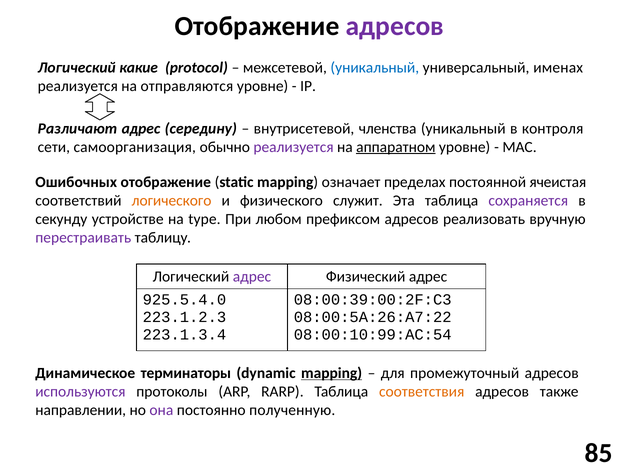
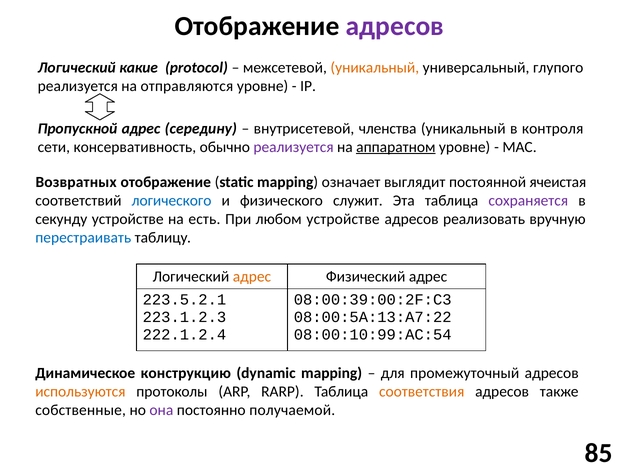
уникальный at (375, 68) colour: blue -> orange
именах: именах -> глупого
Различают: Различают -> Пропускной
самоорганизация: самоорганизация -> консервативность
Ошибочных: Ошибочных -> Возвратных
пределах: пределах -> выглядит
логического colour: orange -> blue
type: type -> есть
любом префиксом: префиксом -> устройстве
перестраивать colour: purple -> blue
адрес at (252, 277) colour: purple -> orange
925.5.4.0: 925.5.4.0 -> 223.5.2.1
08:00:5A:26:A7:22: 08:00:5A:26:A7:22 -> 08:00:5A:13:A7:22
223.1.3.4: 223.1.3.4 -> 222.1.2.4
терминаторы: терминаторы -> конструкцию
mapping at (332, 373) underline: present -> none
используются colour: purple -> orange
направлении: направлении -> собственные
полученную: полученную -> получаемой
